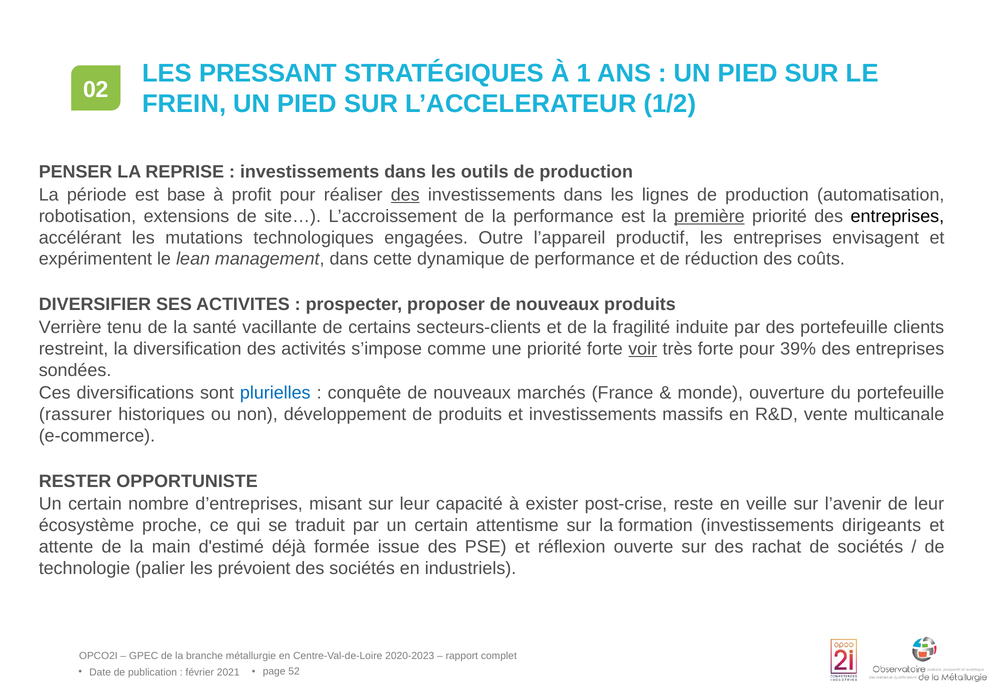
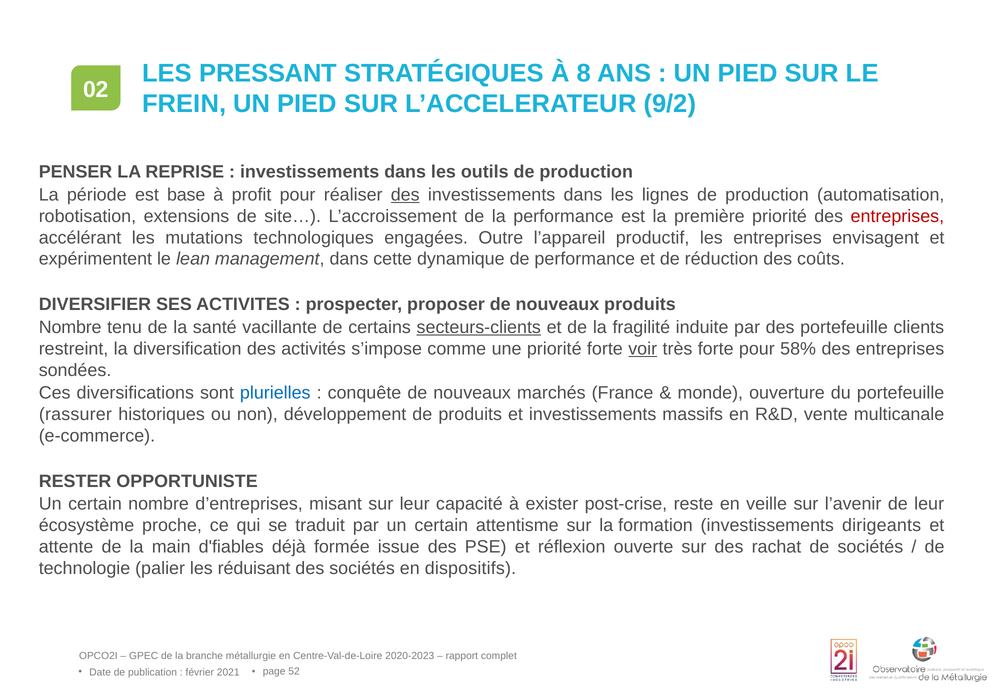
1: 1 -> 8
1/2: 1/2 -> 9/2
première underline: present -> none
entreprises at (897, 216) colour: black -> red
Verrière at (70, 327): Verrière -> Nombre
secteurs-clients underline: none -> present
39%: 39% -> 58%
d'estimé: d'estimé -> d'fiables
prévoient: prévoient -> réduisant
industriels: industriels -> dispositifs
